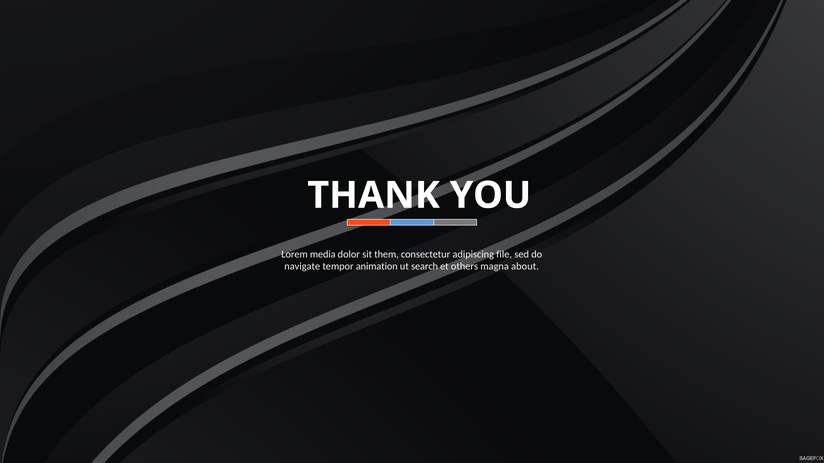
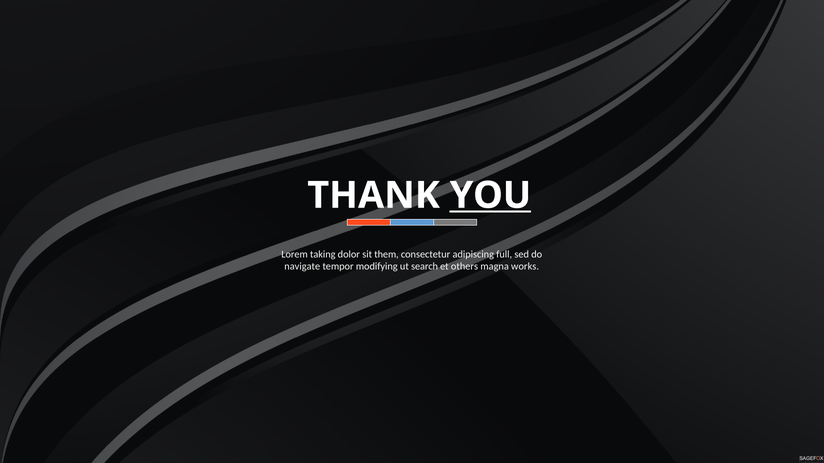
YOU underline: none -> present
media: media -> taking
file: file -> full
animation: animation -> modifying
about: about -> works
